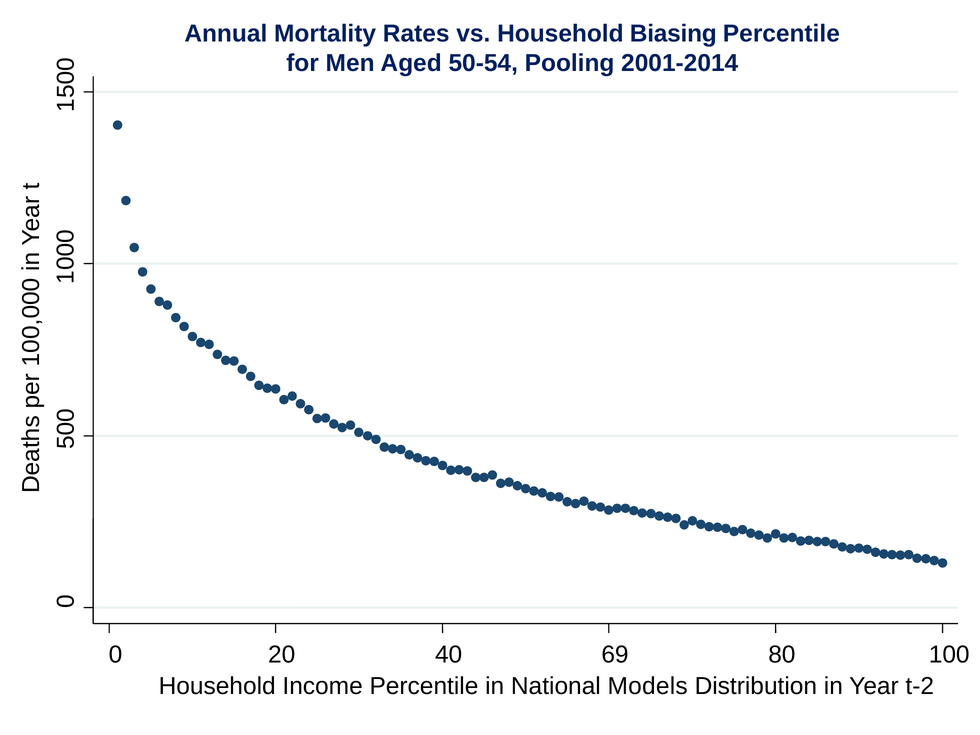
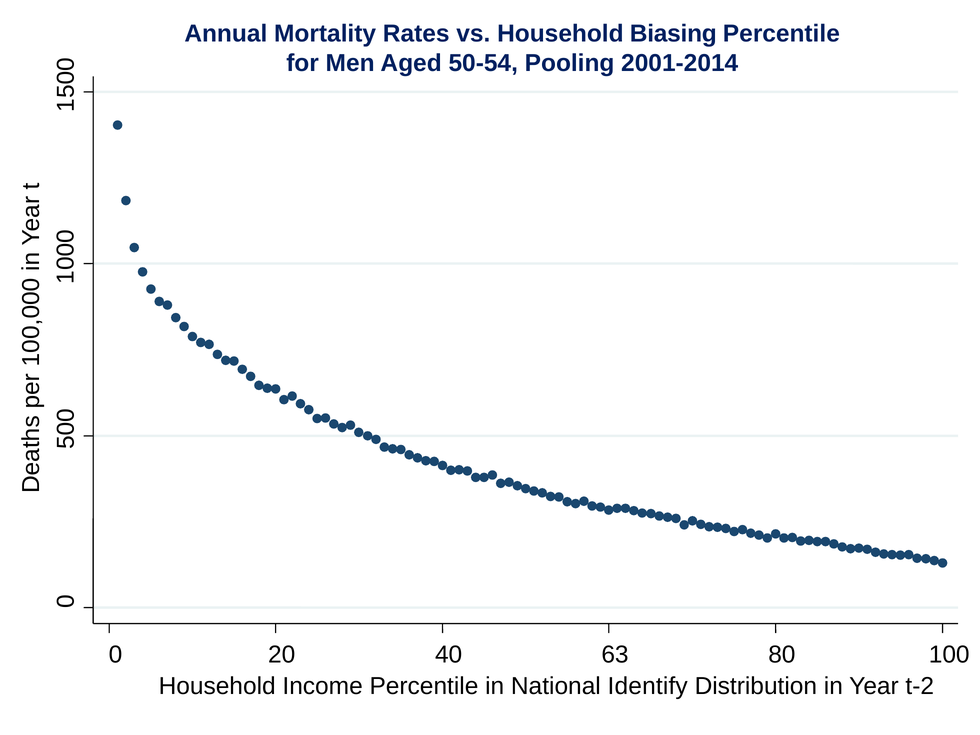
69: 69 -> 63
Models: Models -> Identify
